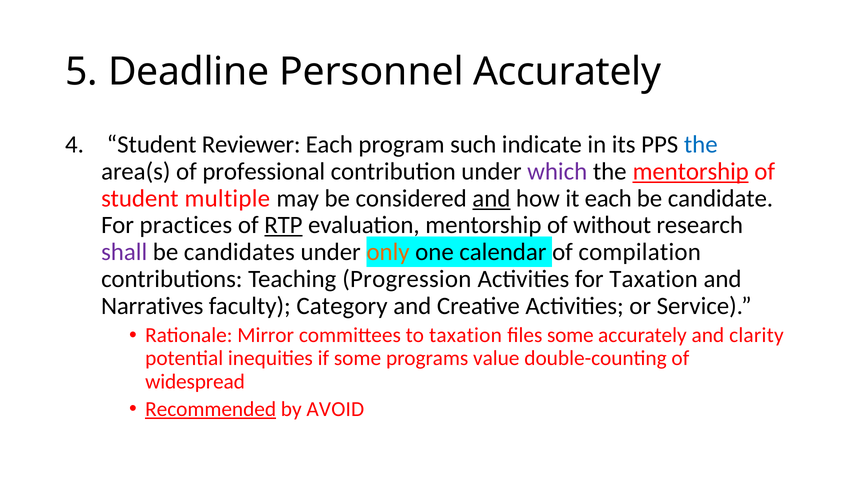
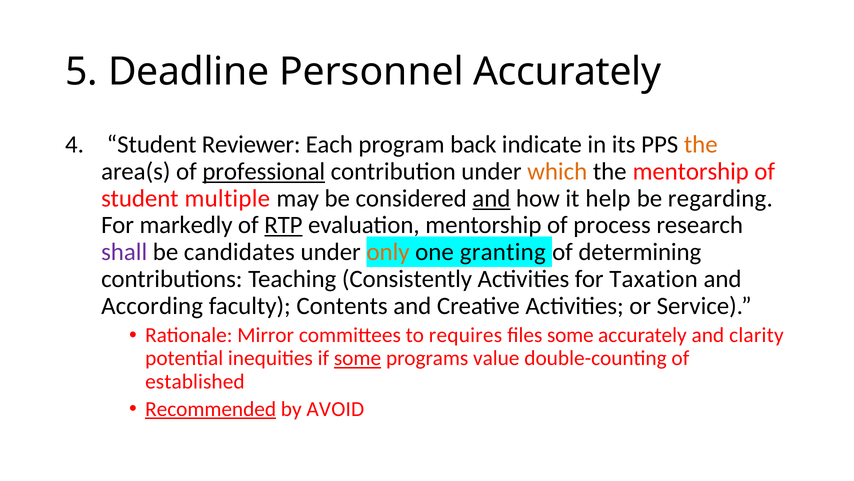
such: such -> back
the at (701, 144) colour: blue -> orange
professional underline: none -> present
which colour: purple -> orange
mentorship at (691, 171) underline: present -> none
it each: each -> help
candidate: candidate -> regarding
practices: practices -> markedly
without: without -> process
calendar: calendar -> granting
compilation: compilation -> determining
Progression: Progression -> Consistently
Narratives: Narratives -> According
Category: Category -> Contents
to taxation: taxation -> requires
some at (358, 358) underline: none -> present
widespread: widespread -> established
